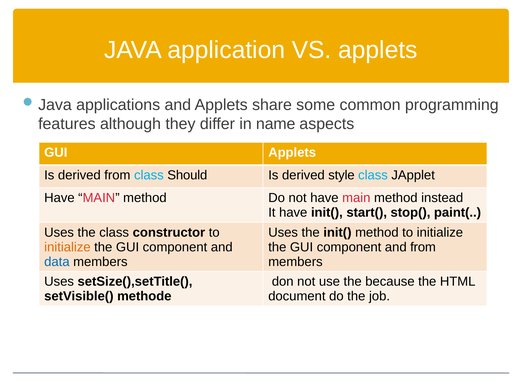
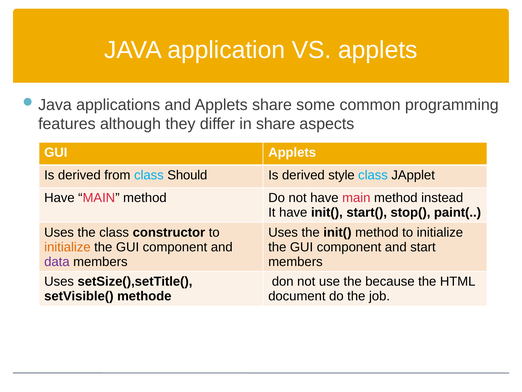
in name: name -> share
and from: from -> start
data colour: blue -> purple
